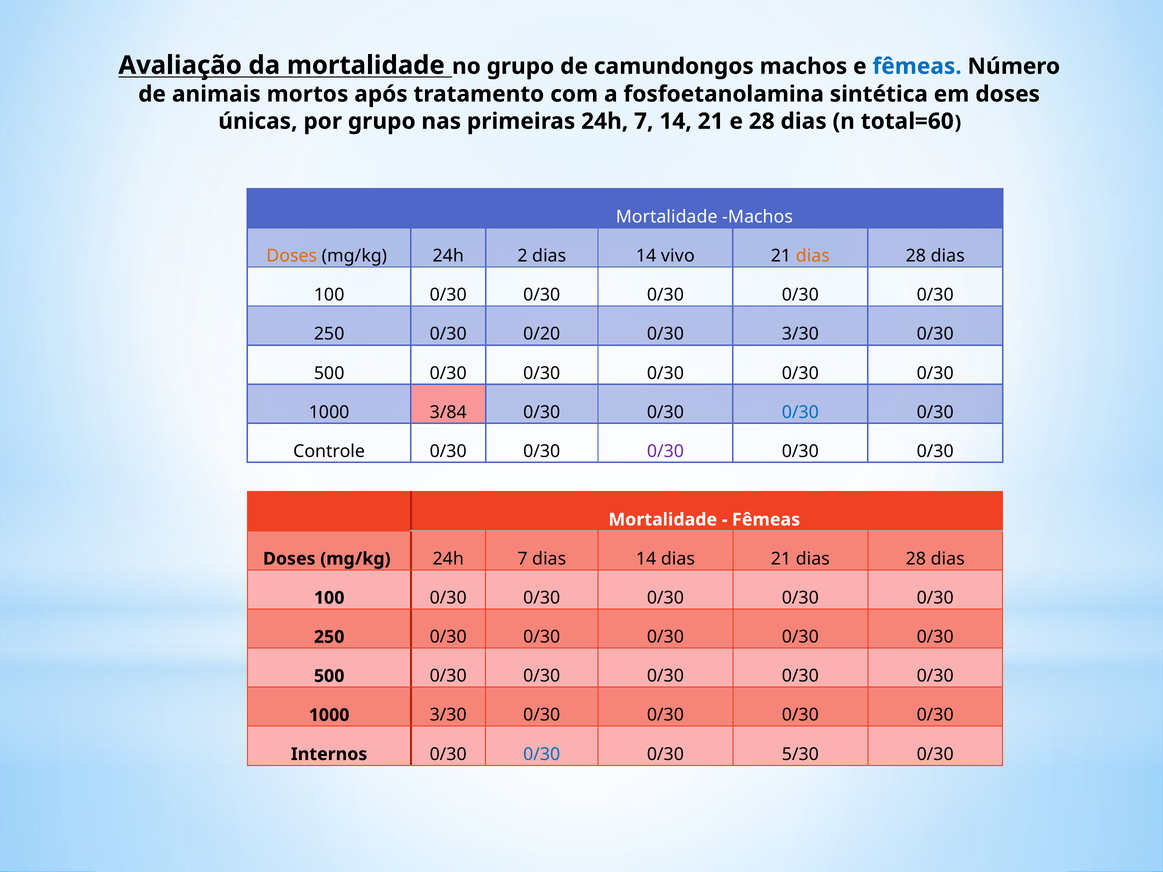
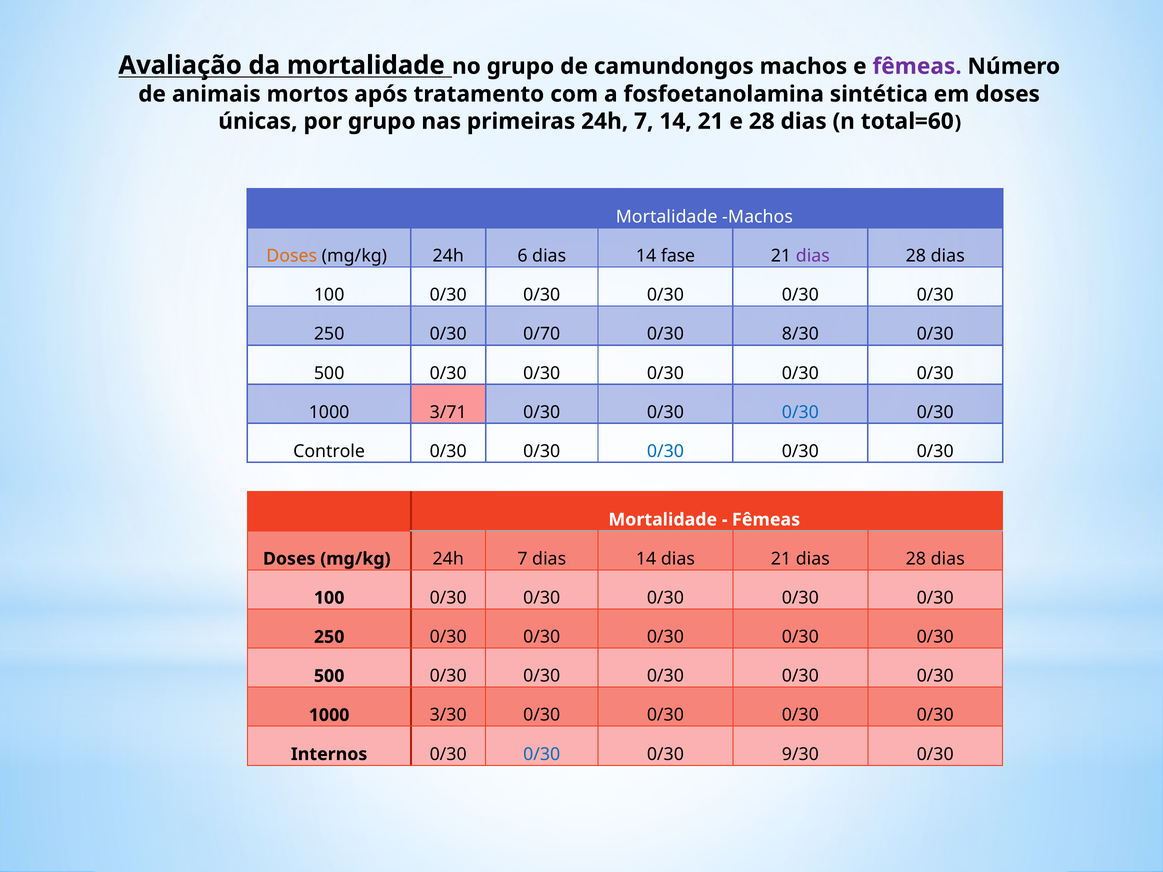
fêmeas at (917, 66) colour: blue -> purple
2: 2 -> 6
vivo: vivo -> fase
dias at (813, 256) colour: orange -> purple
0/20: 0/20 -> 0/70
0/30 3/30: 3/30 -> 8/30
3/84: 3/84 -> 3/71
0/30 at (665, 451) colour: purple -> blue
5/30: 5/30 -> 9/30
